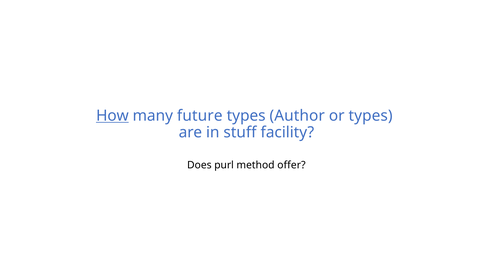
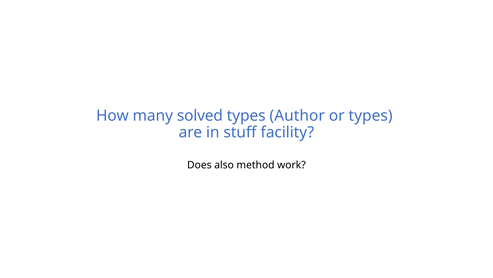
How underline: present -> none
future: future -> solved
purl: purl -> also
offer: offer -> work
